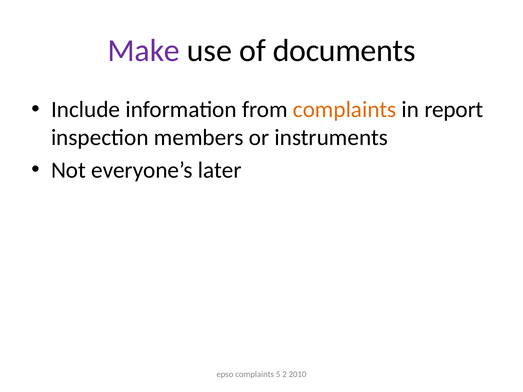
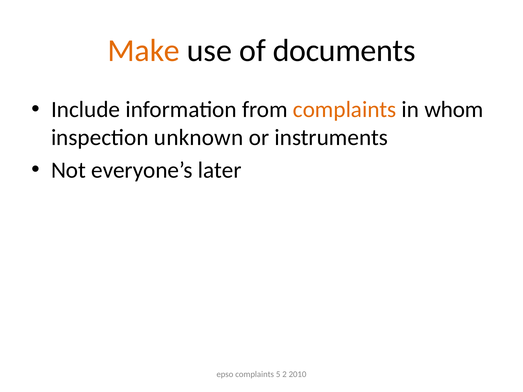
Make colour: purple -> orange
report: report -> whom
members: members -> unknown
